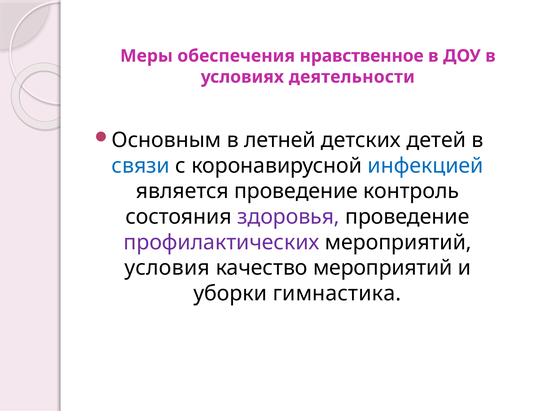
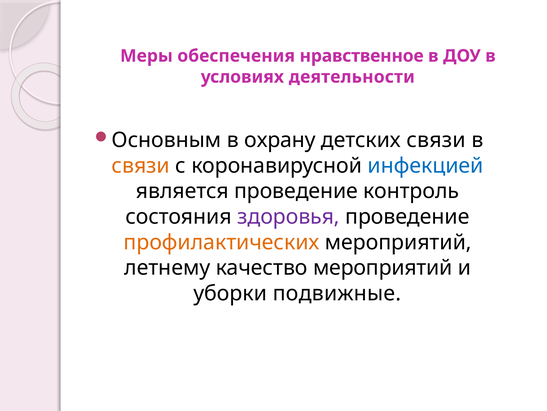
летней: летней -> охрану
детских детей: детей -> связи
связи at (141, 165) colour: blue -> orange
профилактических colour: purple -> orange
условия: условия -> летнему
гимнастика: гимнастика -> подвижные
